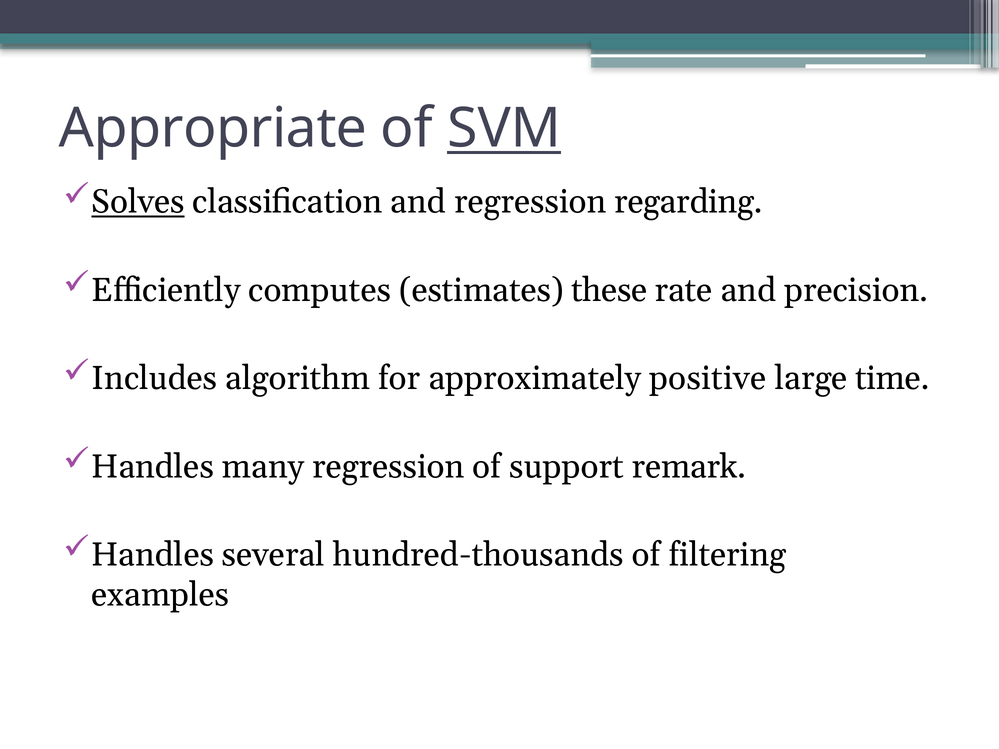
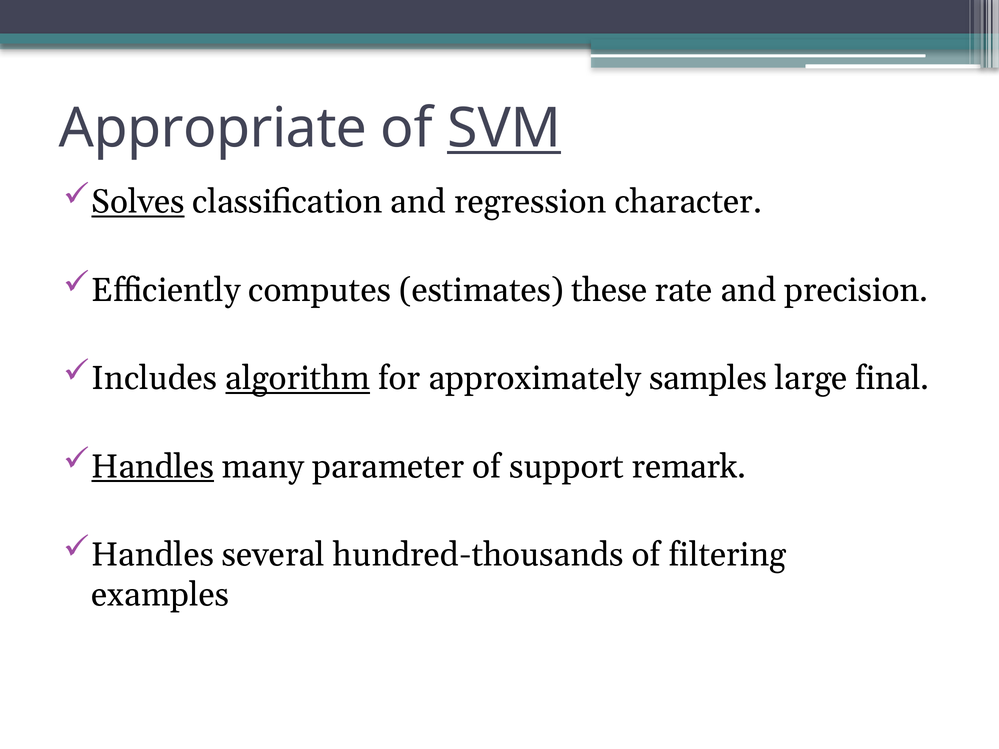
regarding: regarding -> character
algorithm underline: none -> present
positive: positive -> samples
time: time -> final
Handles at (153, 467) underline: none -> present
many regression: regression -> parameter
